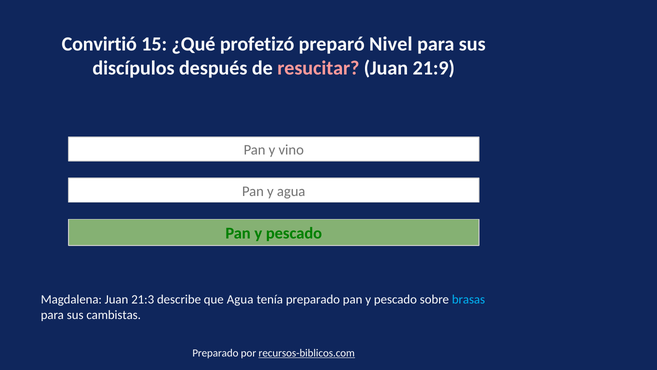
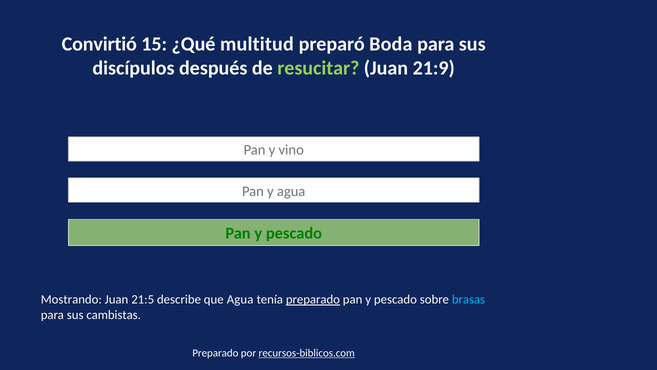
profetizó: profetizó -> multitud
Nivel: Nivel -> Boda
resucitar colour: pink -> light green
Magdalena: Magdalena -> Mostrando
21:3: 21:3 -> 21:5
preparado at (313, 299) underline: none -> present
